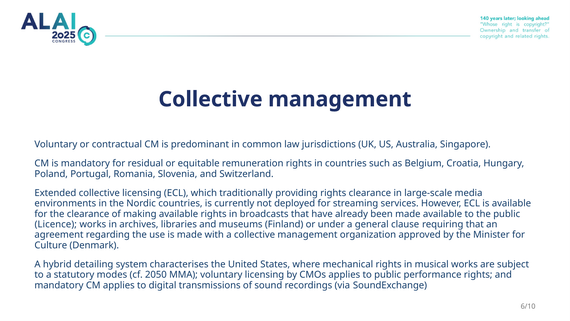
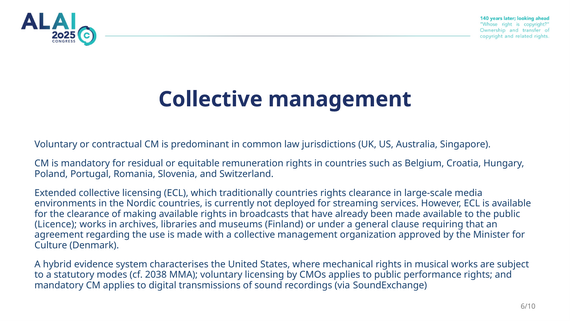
traditionally providing: providing -> countries
detailing: detailing -> evidence
2050: 2050 -> 2038
